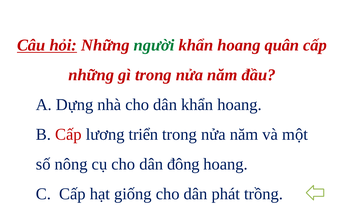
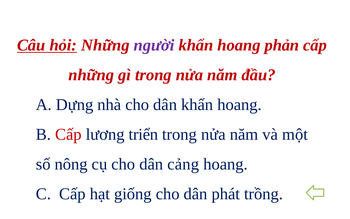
người colour: green -> purple
quân: quân -> phản
đông: đông -> cảng
